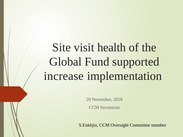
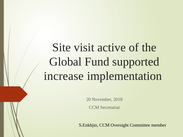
health: health -> active
